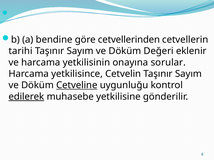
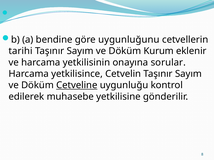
cetvellerinden: cetvellerinden -> uygunluğunu
Değeri: Değeri -> Kurum
edilerek underline: present -> none
